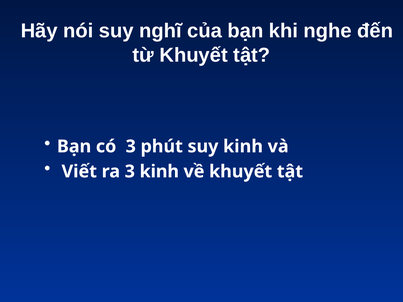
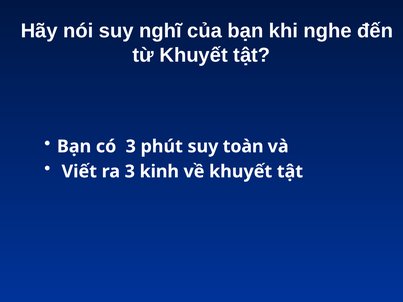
suy kinh: kinh -> toàn
